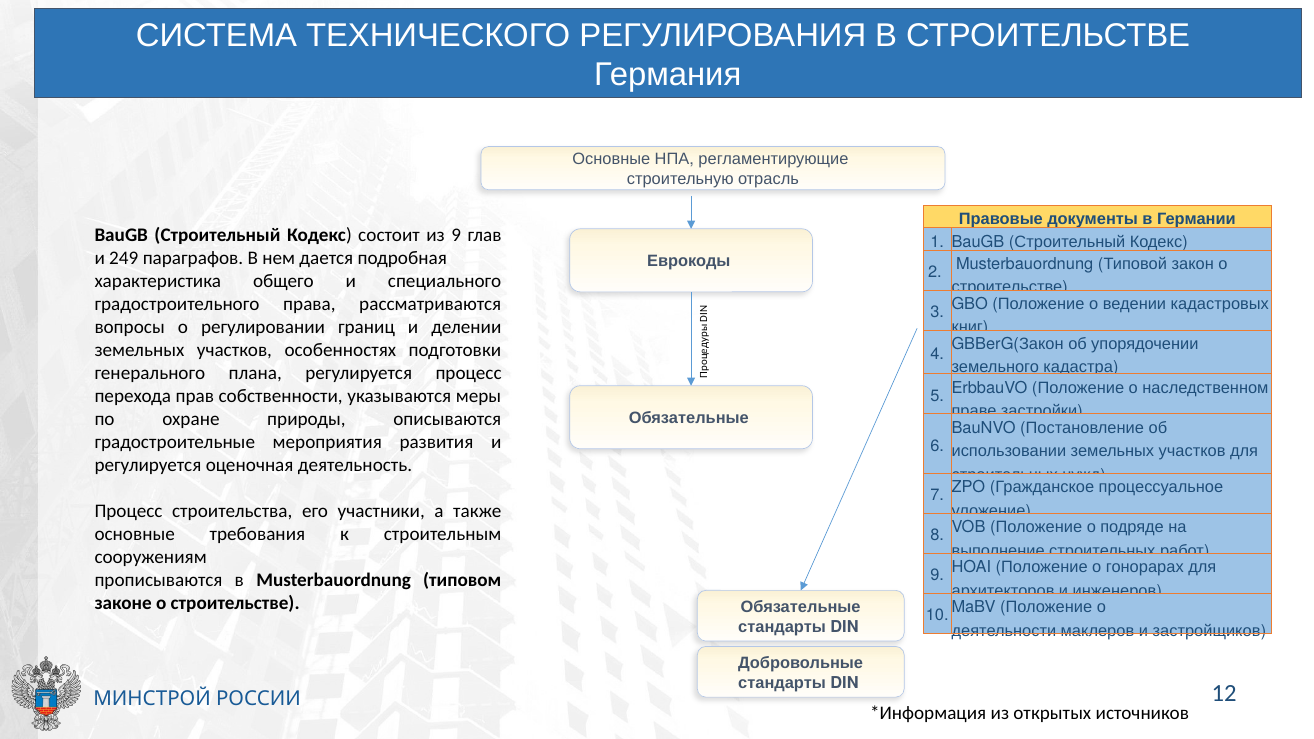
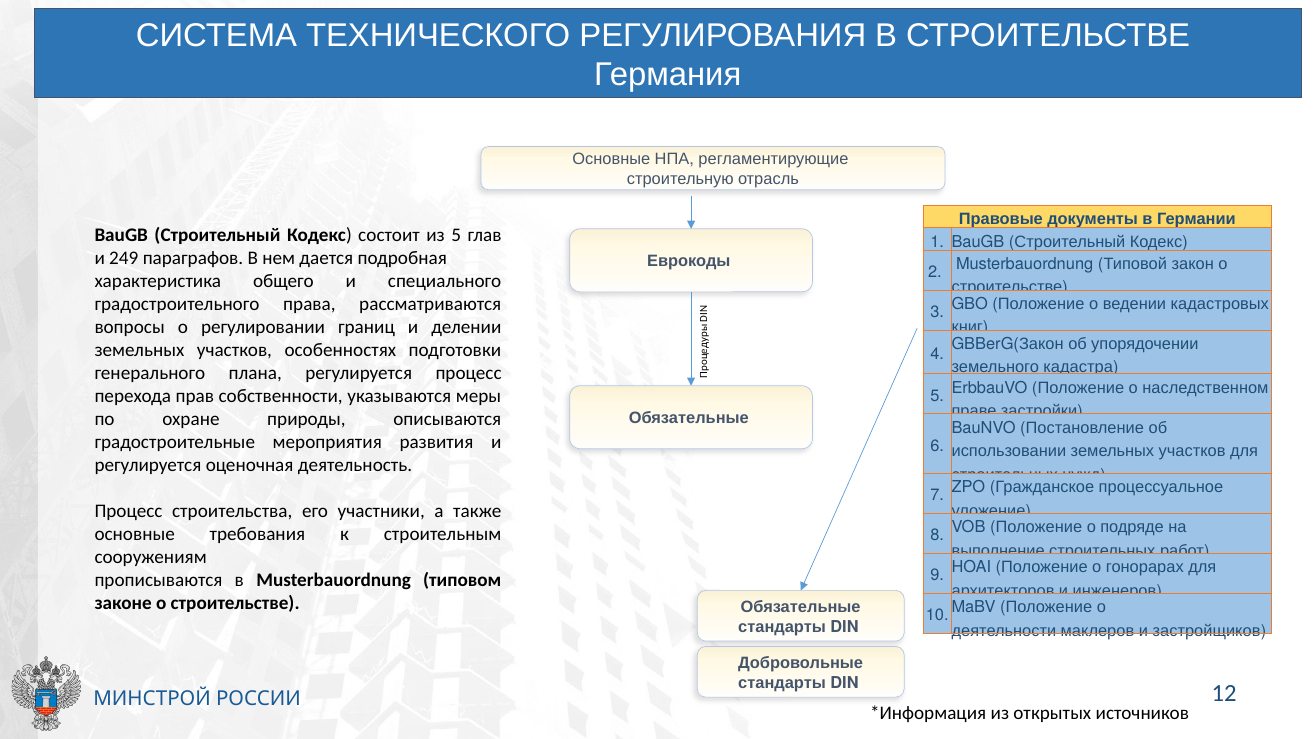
из 9: 9 -> 5
